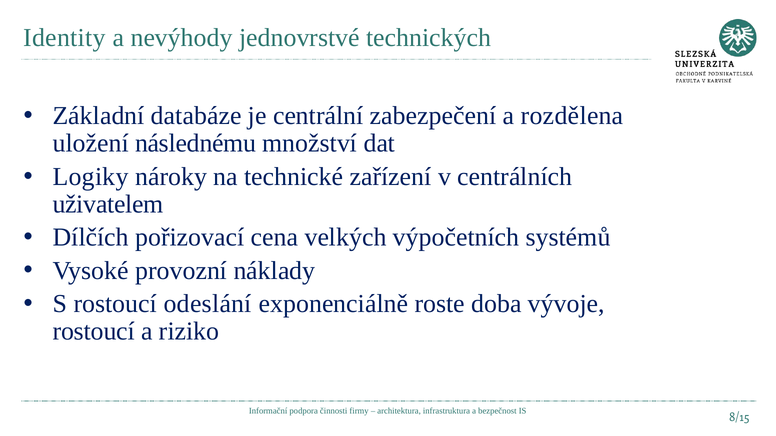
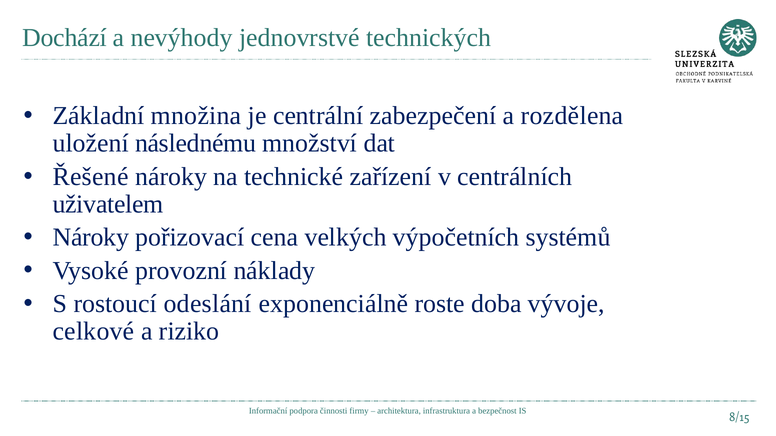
Identity: Identity -> Dochází
databáze: databáze -> množina
Logiky: Logiky -> Řešené
Dílčích at (91, 238): Dílčích -> Nároky
rostoucí at (94, 332): rostoucí -> celkové
